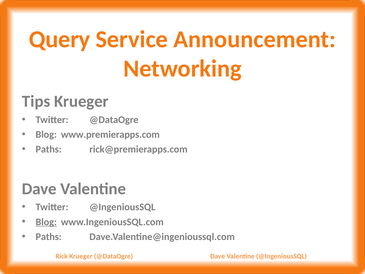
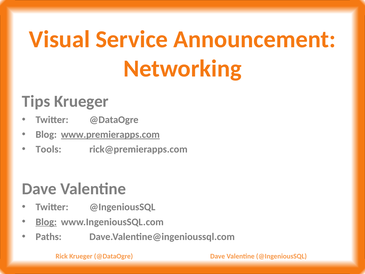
Query: Query -> Visual
www.premierapps.com underline: none -> present
Paths at (49, 149): Paths -> Tools
